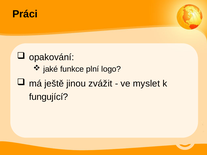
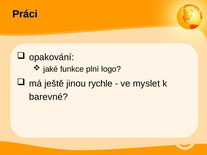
zvážit: zvážit -> rychle
fungující: fungující -> barevné
